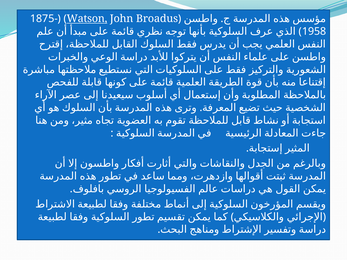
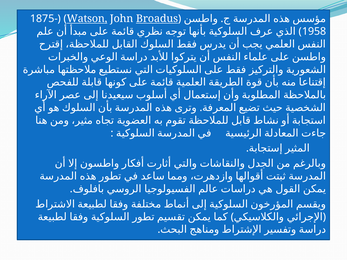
Broadus underline: none -> present
